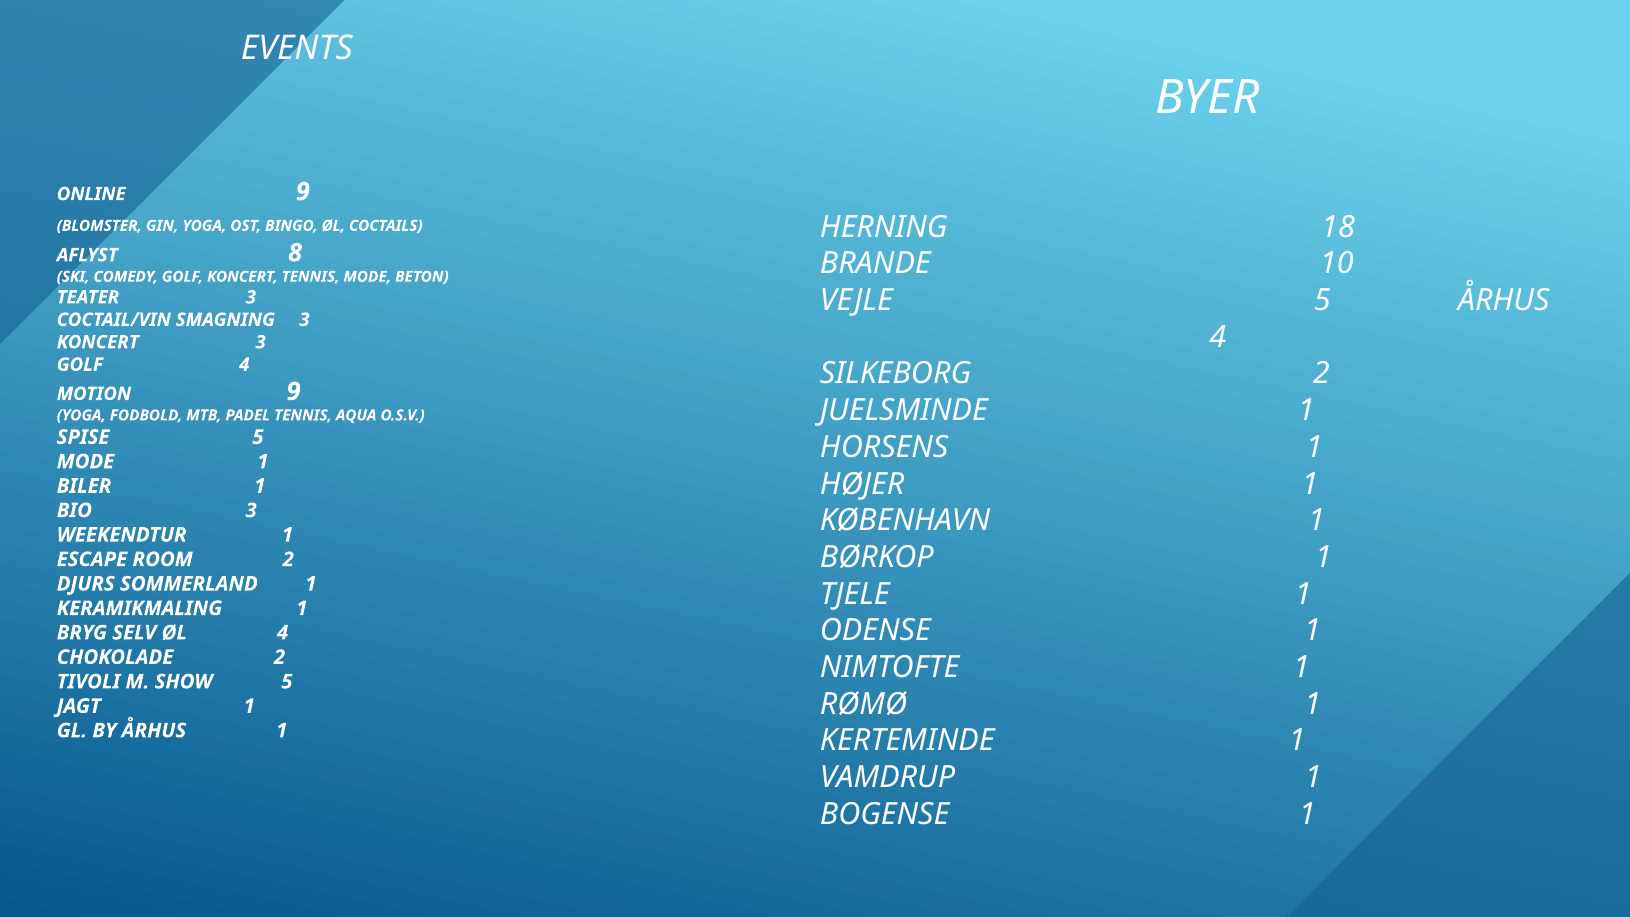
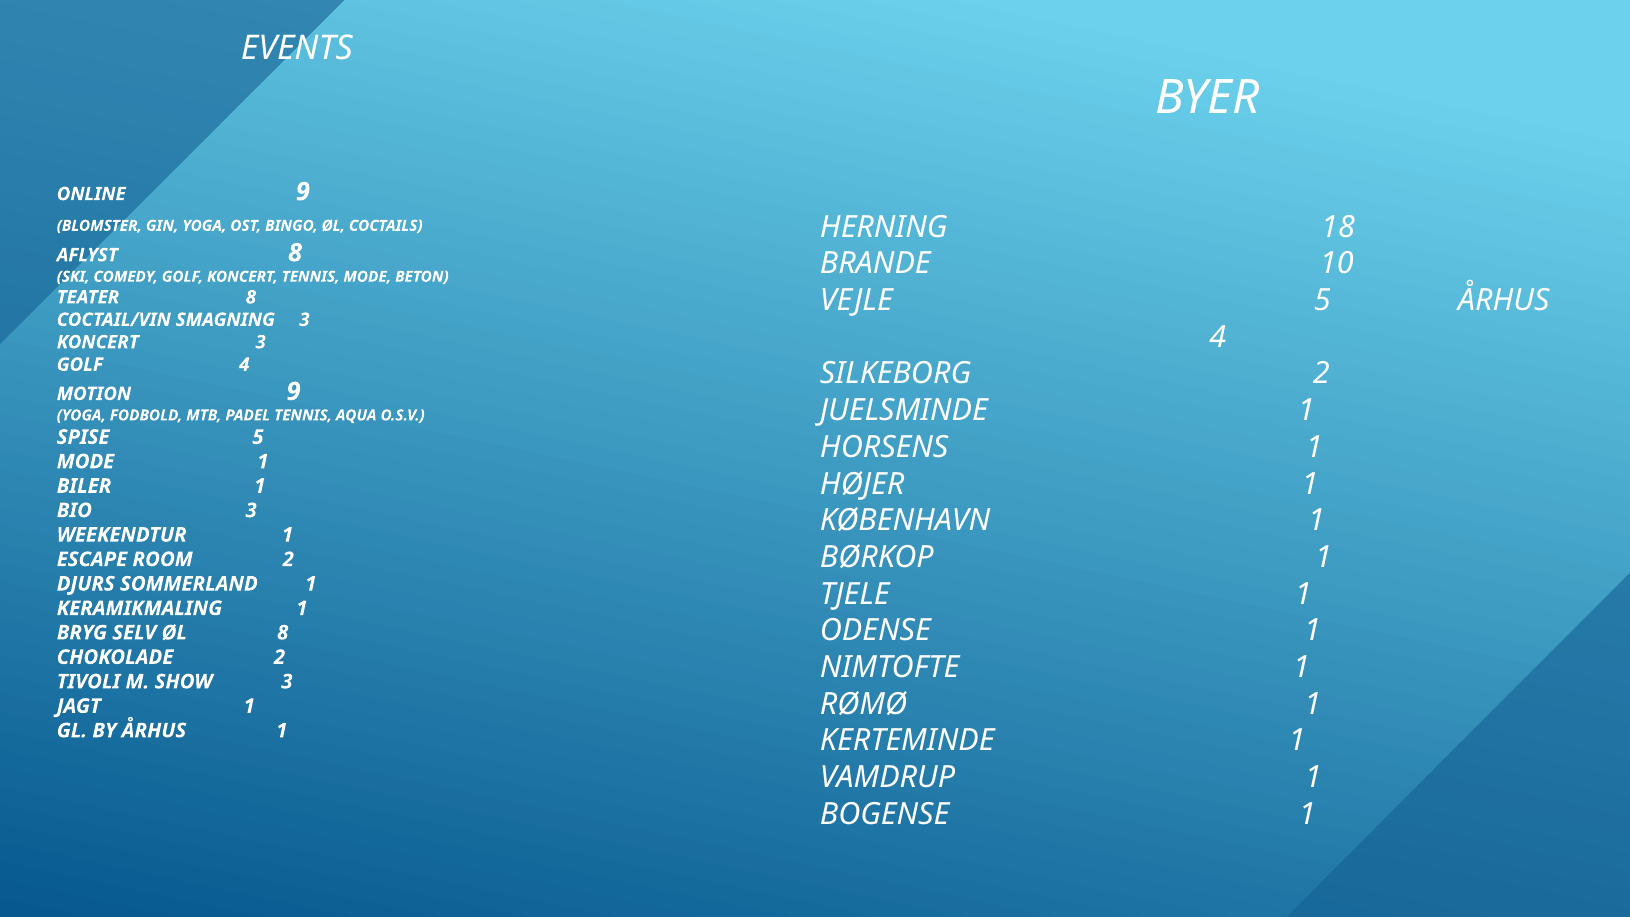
TEATER 3: 3 -> 8
ØL 4: 4 -> 8
SHOW 5: 5 -> 3
